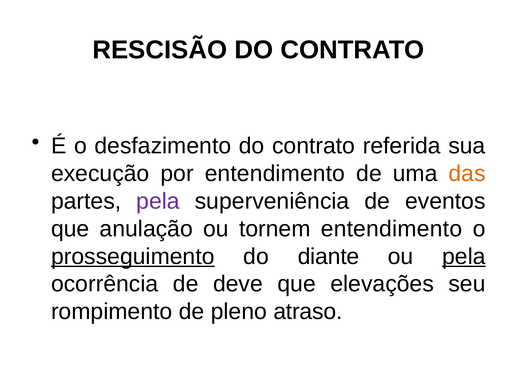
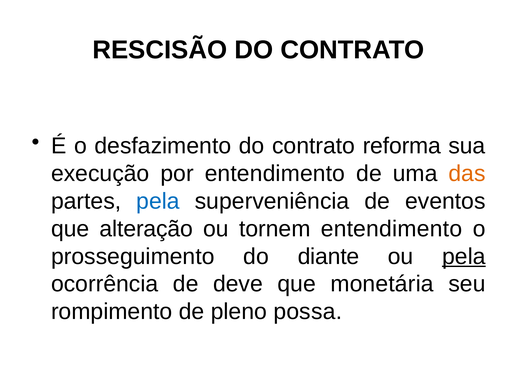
referida: referida -> reforma
pela at (158, 201) colour: purple -> blue
anulação: anulação -> alteração
prosseguimento underline: present -> none
elevações: elevações -> monetária
atraso: atraso -> possa
